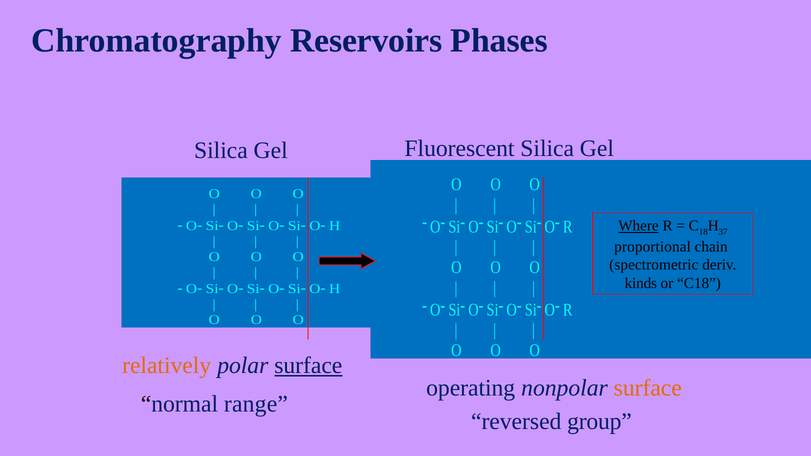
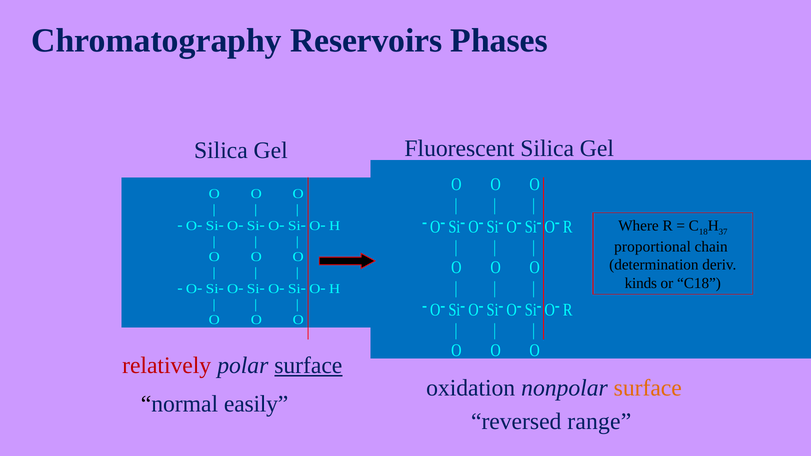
Where underline: present -> none
spectrometric: spectrometric -> determination
relatively colour: orange -> red
operating: operating -> oxidation
range: range -> easily
group: group -> range
